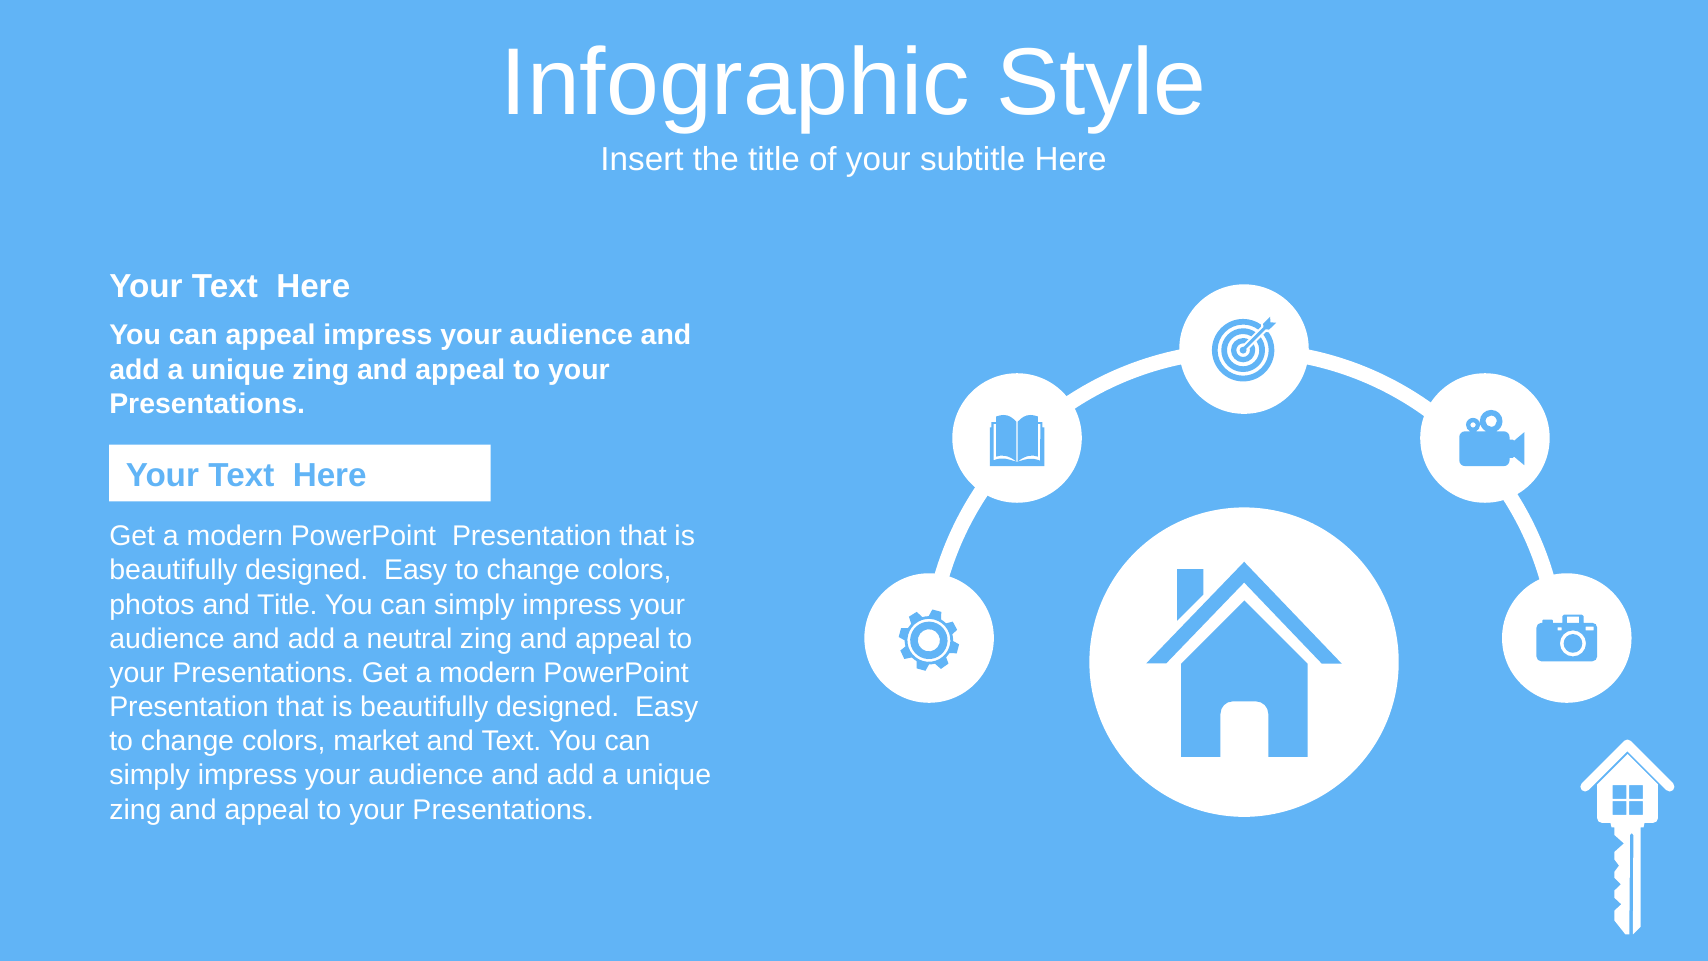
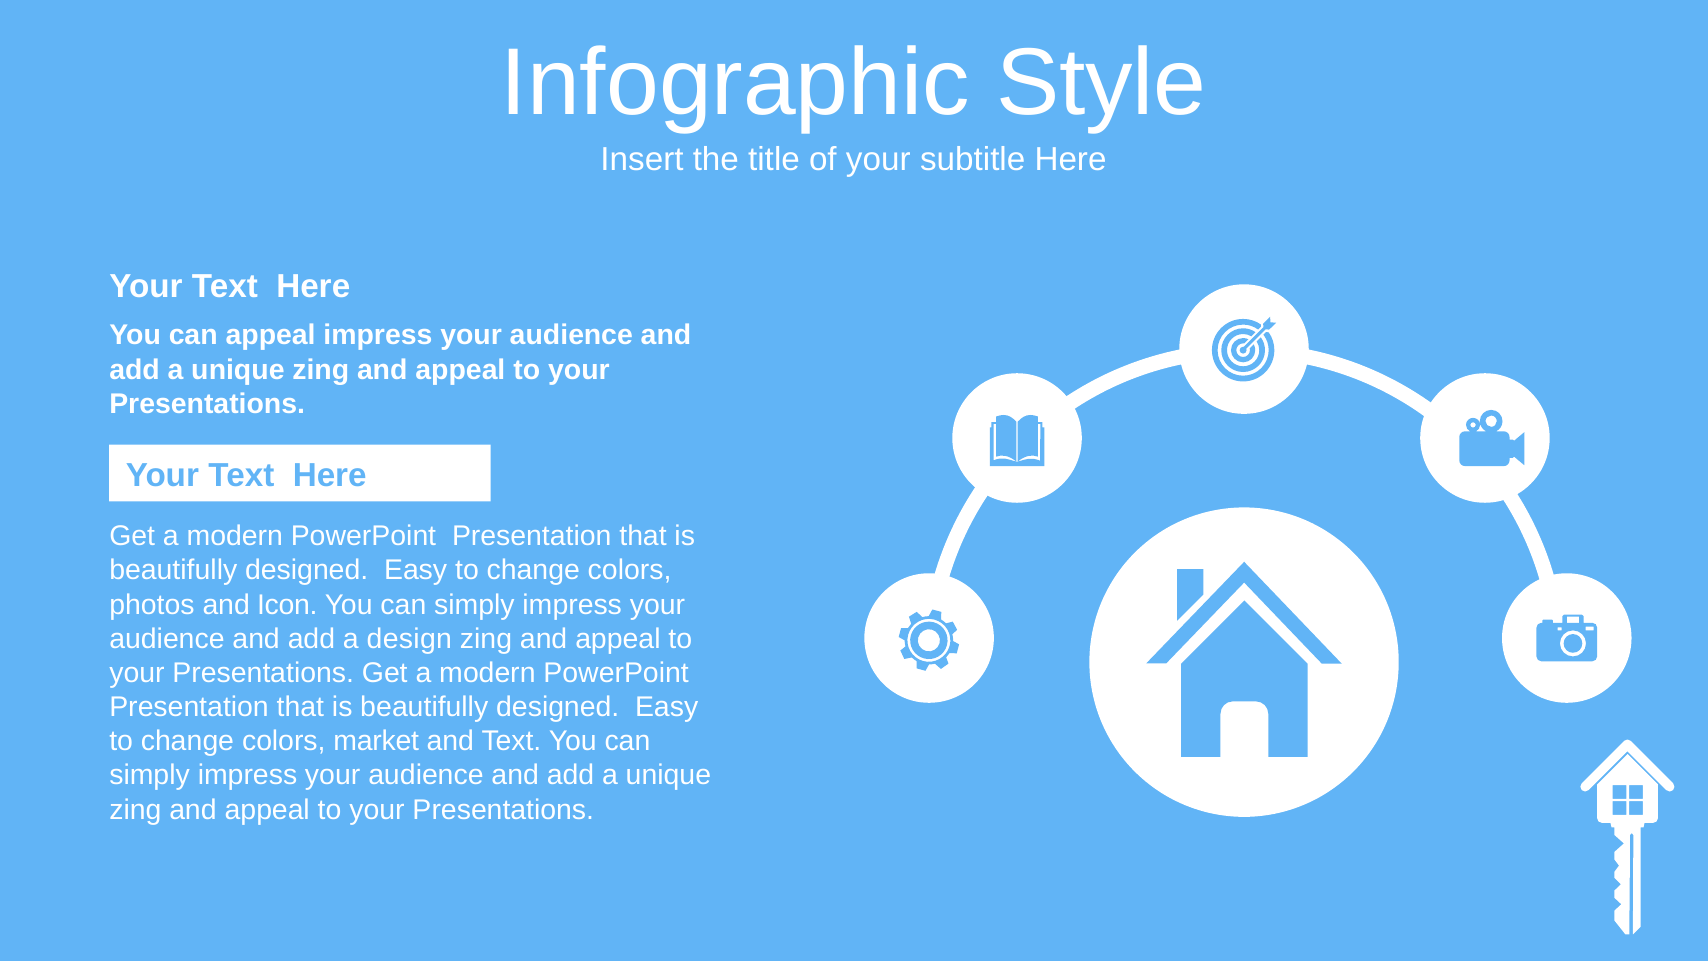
and Title: Title -> Icon
neutral: neutral -> design
